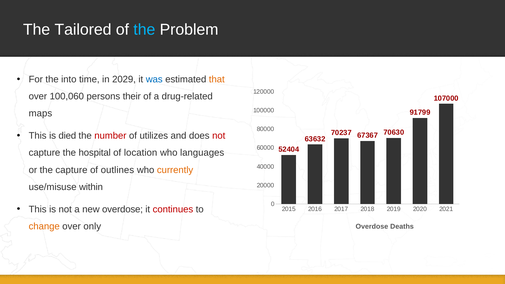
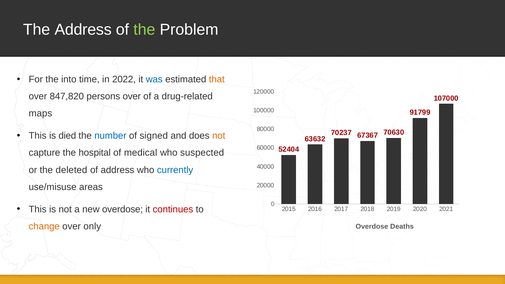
The Tailored: Tailored -> Address
the at (144, 30) colour: light blue -> light green
2029: 2029 -> 2022
100,060: 100,060 -> 847,820
persons their: their -> over
number colour: red -> blue
utilizes: utilizes -> signed
not at (219, 136) colour: red -> orange
location: location -> medical
languages: languages -> suspected
the capture: capture -> deleted
of outlines: outlines -> address
currently colour: orange -> blue
within: within -> areas
